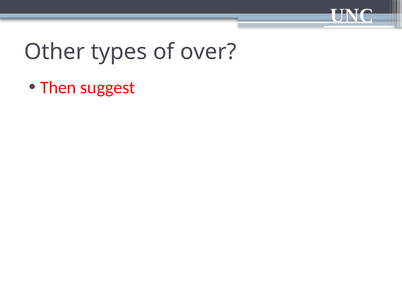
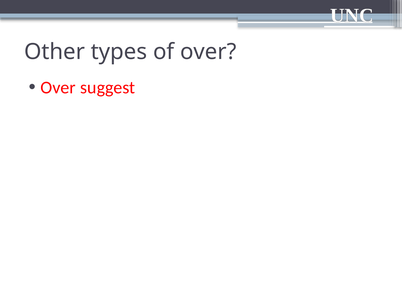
Then at (58, 88): Then -> Over
